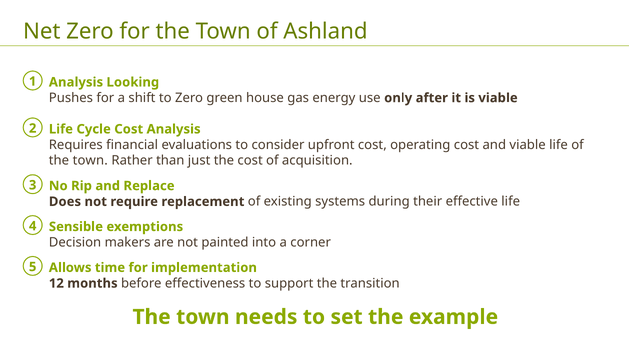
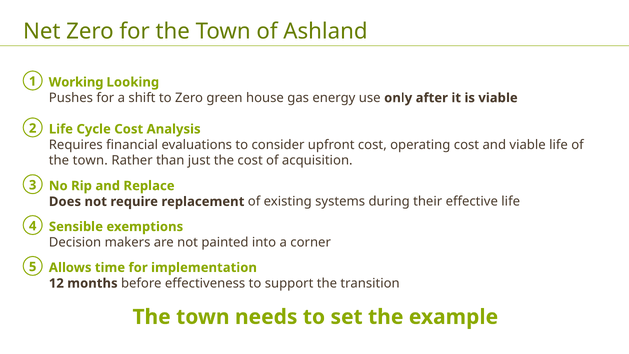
1 Analysis: Analysis -> Working
